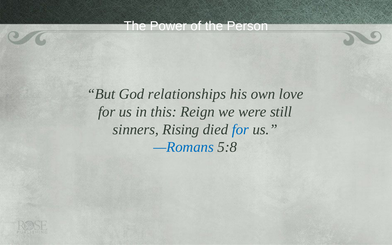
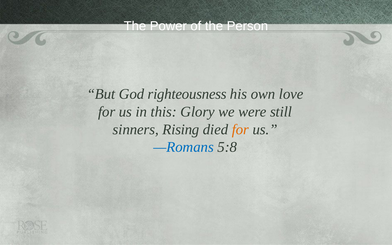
relationships: relationships -> righteousness
Reign: Reign -> Glory
for at (240, 129) colour: blue -> orange
